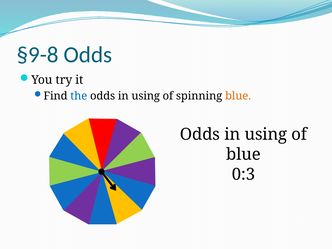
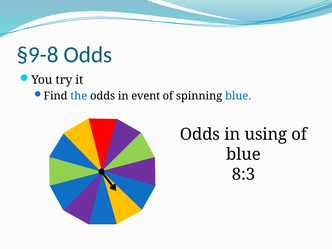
using at (146, 96): using -> event
blue at (238, 96) colour: orange -> blue
0:3: 0:3 -> 8:3
